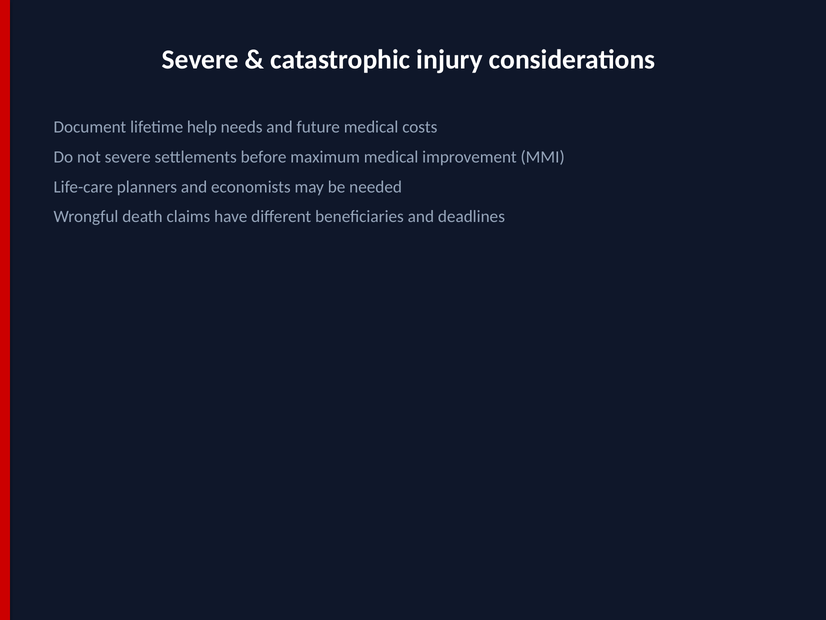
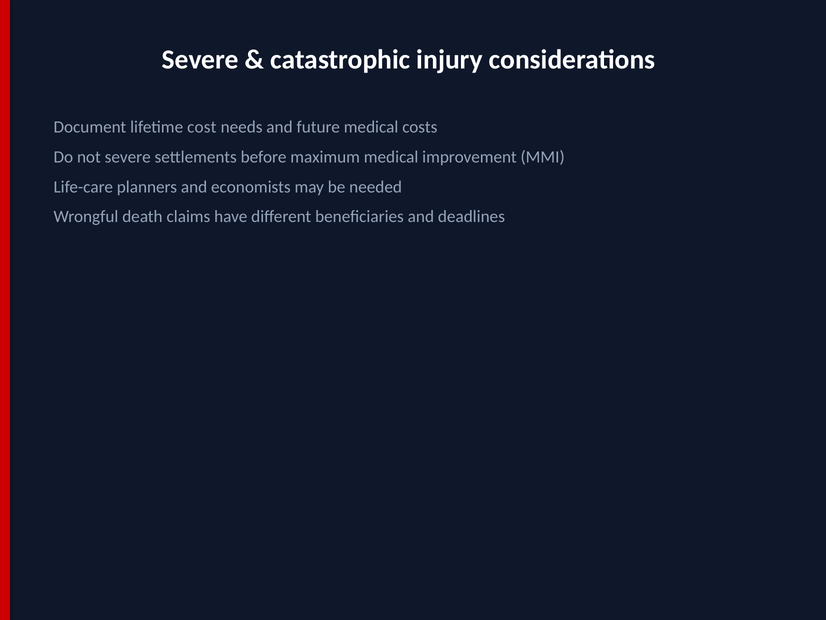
help: help -> cost
